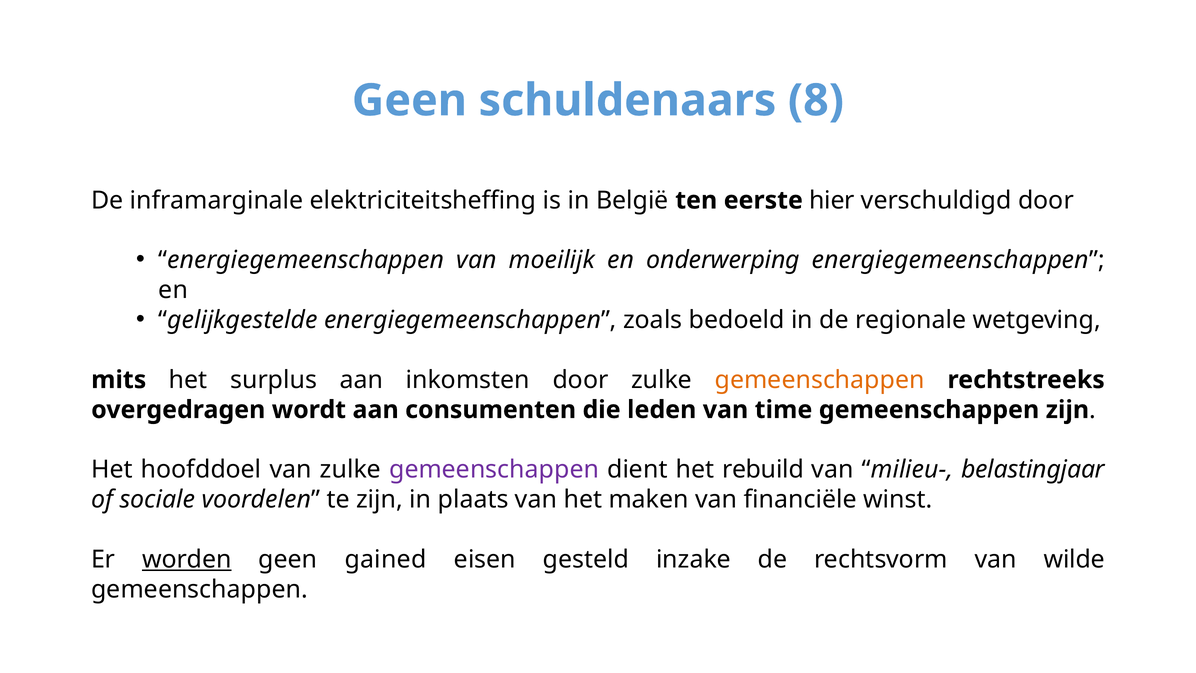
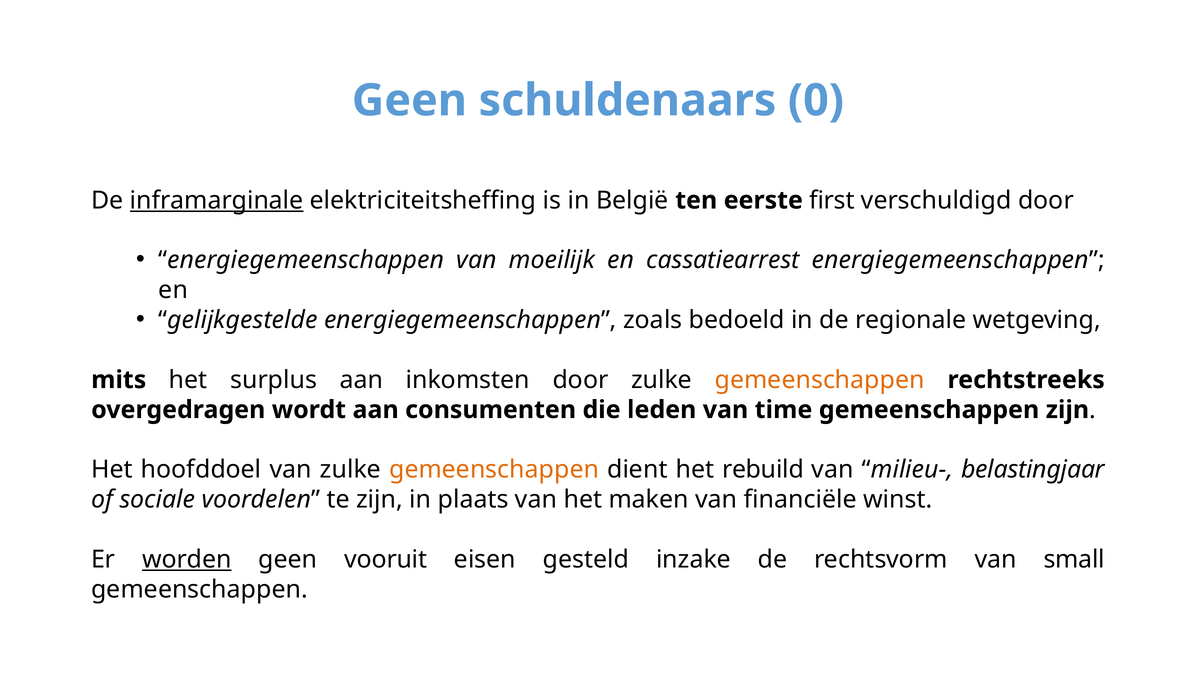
8: 8 -> 0
inframarginale underline: none -> present
hier: hier -> first
onderwerping: onderwerping -> cassatiearrest
gemeenschappen at (494, 469) colour: purple -> orange
gained: gained -> vooruit
wilde: wilde -> small
